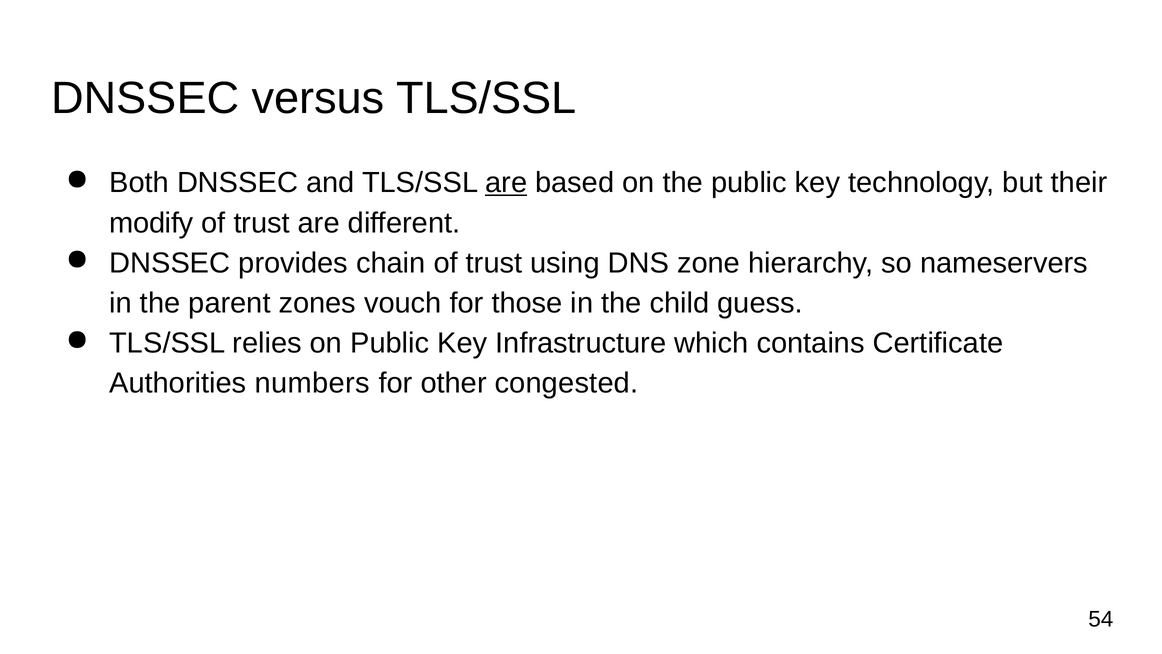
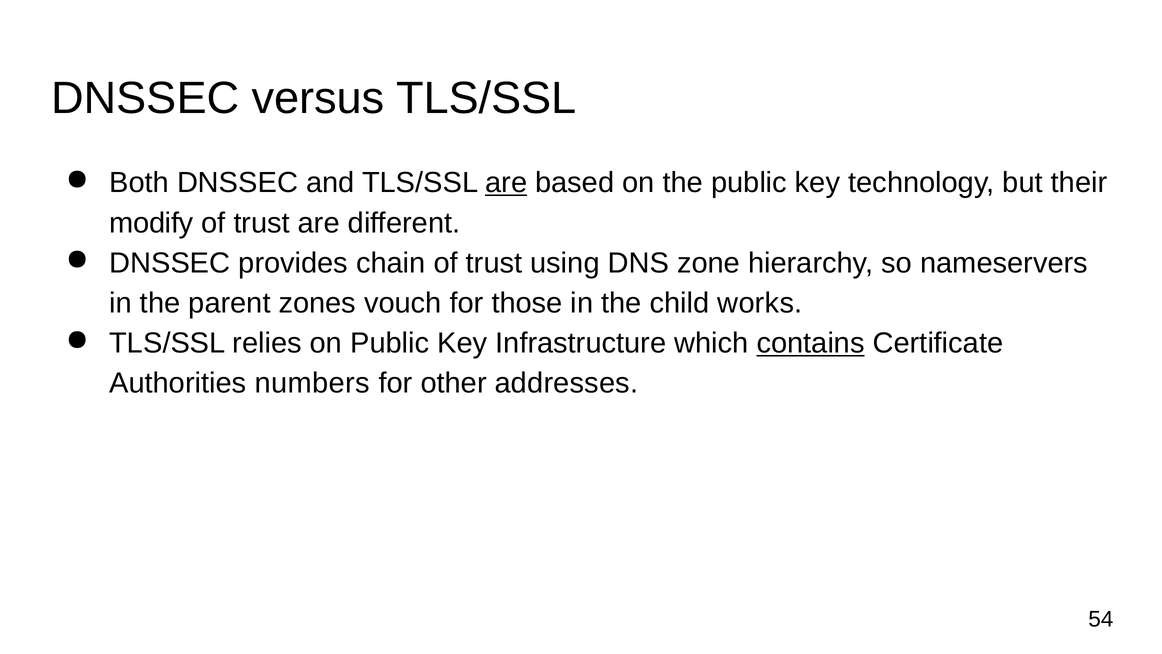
guess: guess -> works
contains underline: none -> present
congested: congested -> addresses
